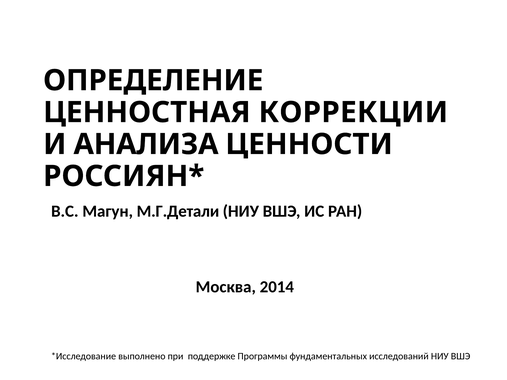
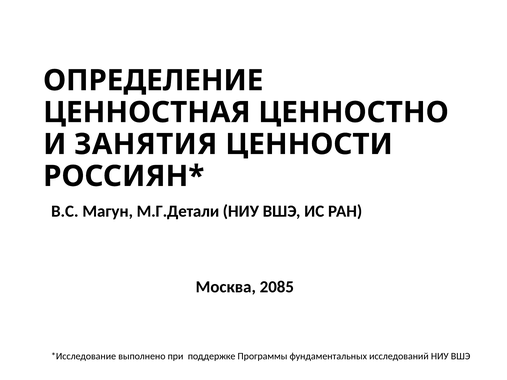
КОРРЕКЦИИ: КОРРЕКЦИИ -> ЦЕННОСТНО
АНАЛИЗА: АНАЛИЗА -> ЗАНЯТИЯ
2014: 2014 -> 2085
